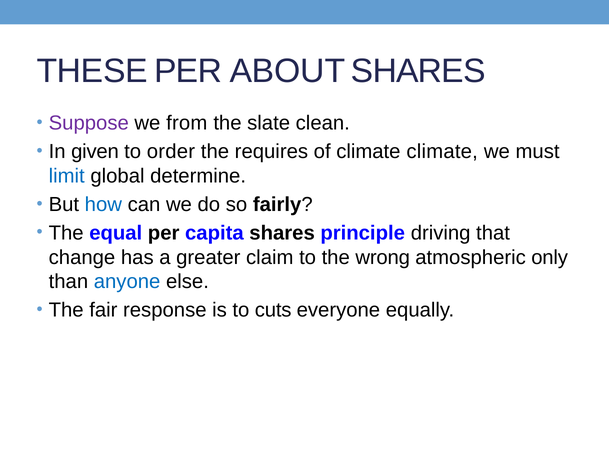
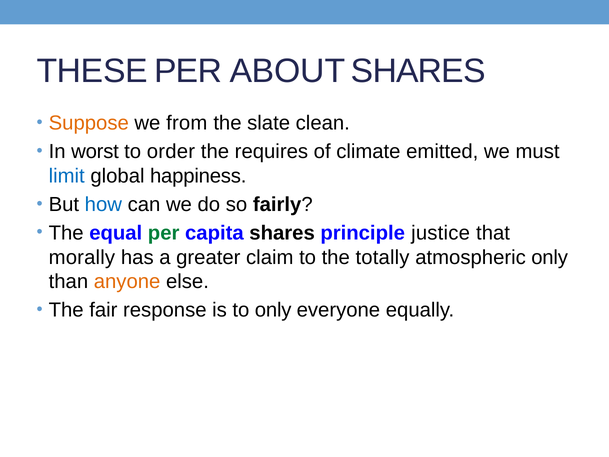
Suppose colour: purple -> orange
given: given -> worst
climate climate: climate -> emitted
determine: determine -> happiness
per at (164, 233) colour: black -> green
driving: driving -> justice
change: change -> morally
wrong: wrong -> totally
anyone colour: blue -> orange
to cuts: cuts -> only
